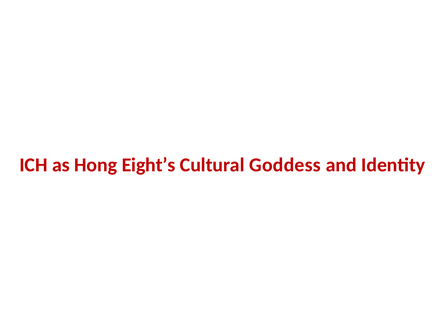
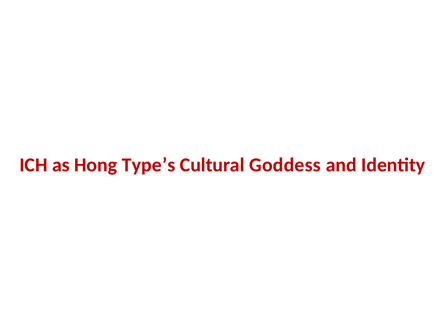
Eight’s: Eight’s -> Type’s
